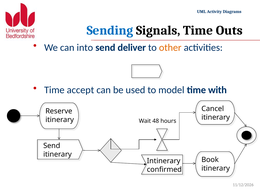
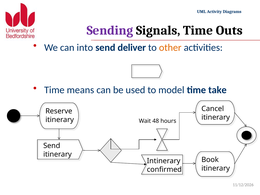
Sending colour: blue -> purple
accept: accept -> means
with: with -> take
